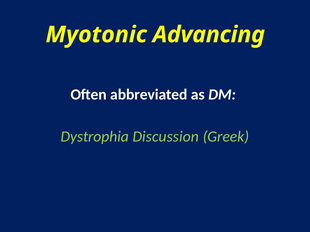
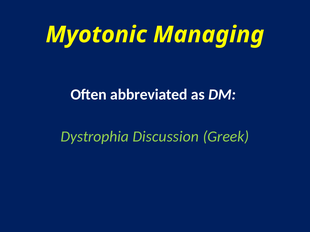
Advancing: Advancing -> Managing
